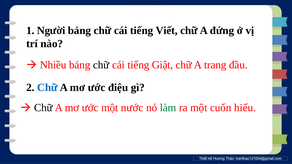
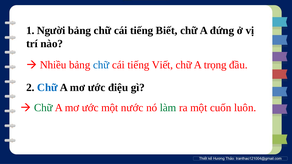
Viết: Viết -> Biết
chữ at (101, 65) colour: black -> blue
Giật: Giật -> Viết
trang: trang -> trọng
Chữ at (43, 108) colour: black -> green
hiểu: hiểu -> luôn
